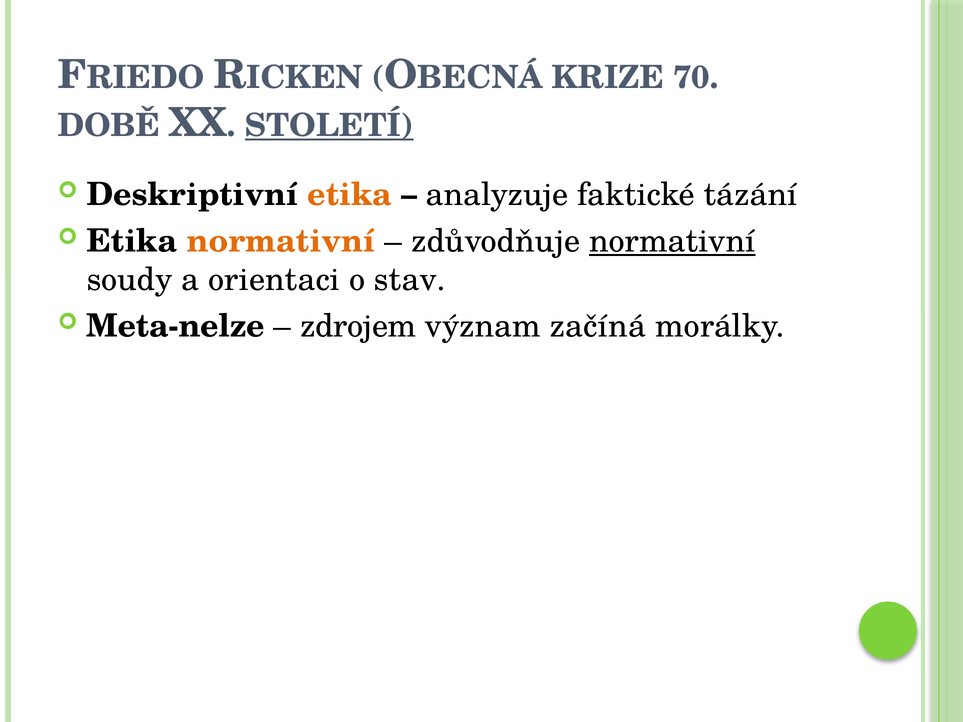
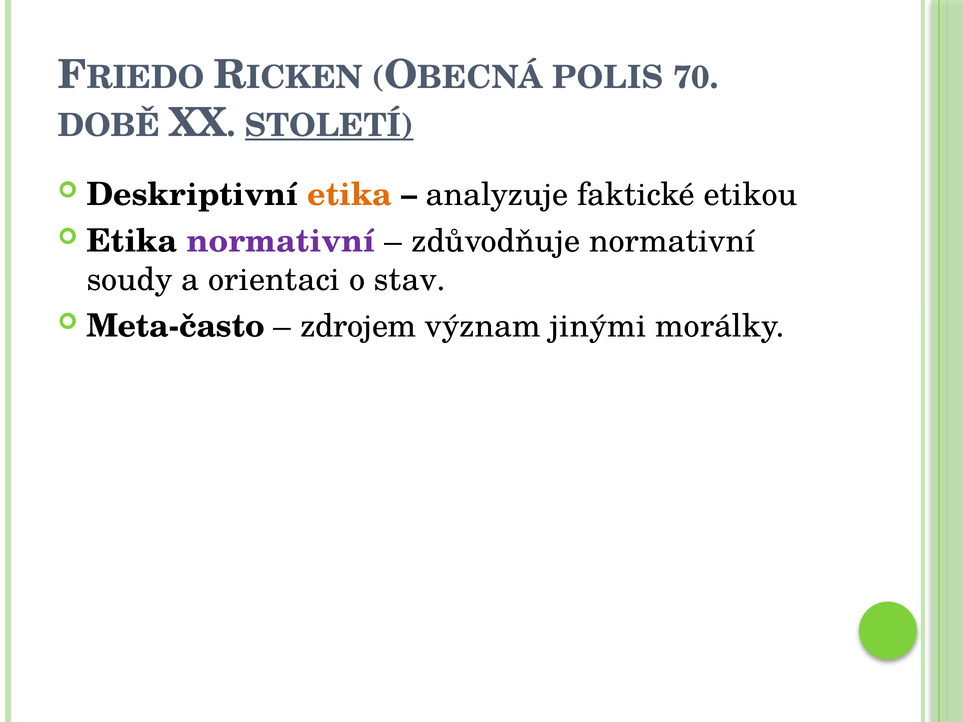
KRIZE: KRIZE -> POLIS
tázání: tázání -> etikou
normativní at (281, 241) colour: orange -> purple
normativní at (672, 241) underline: present -> none
Meta-nelze: Meta-nelze -> Meta-často
začíná: začíná -> jinými
